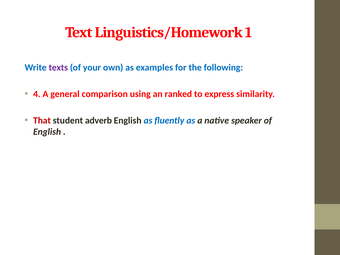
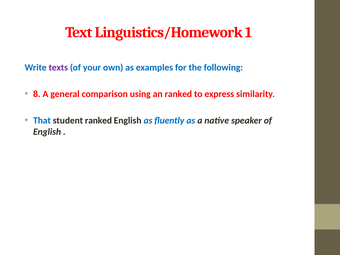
4: 4 -> 8
That colour: red -> blue
student adverb: adverb -> ranked
